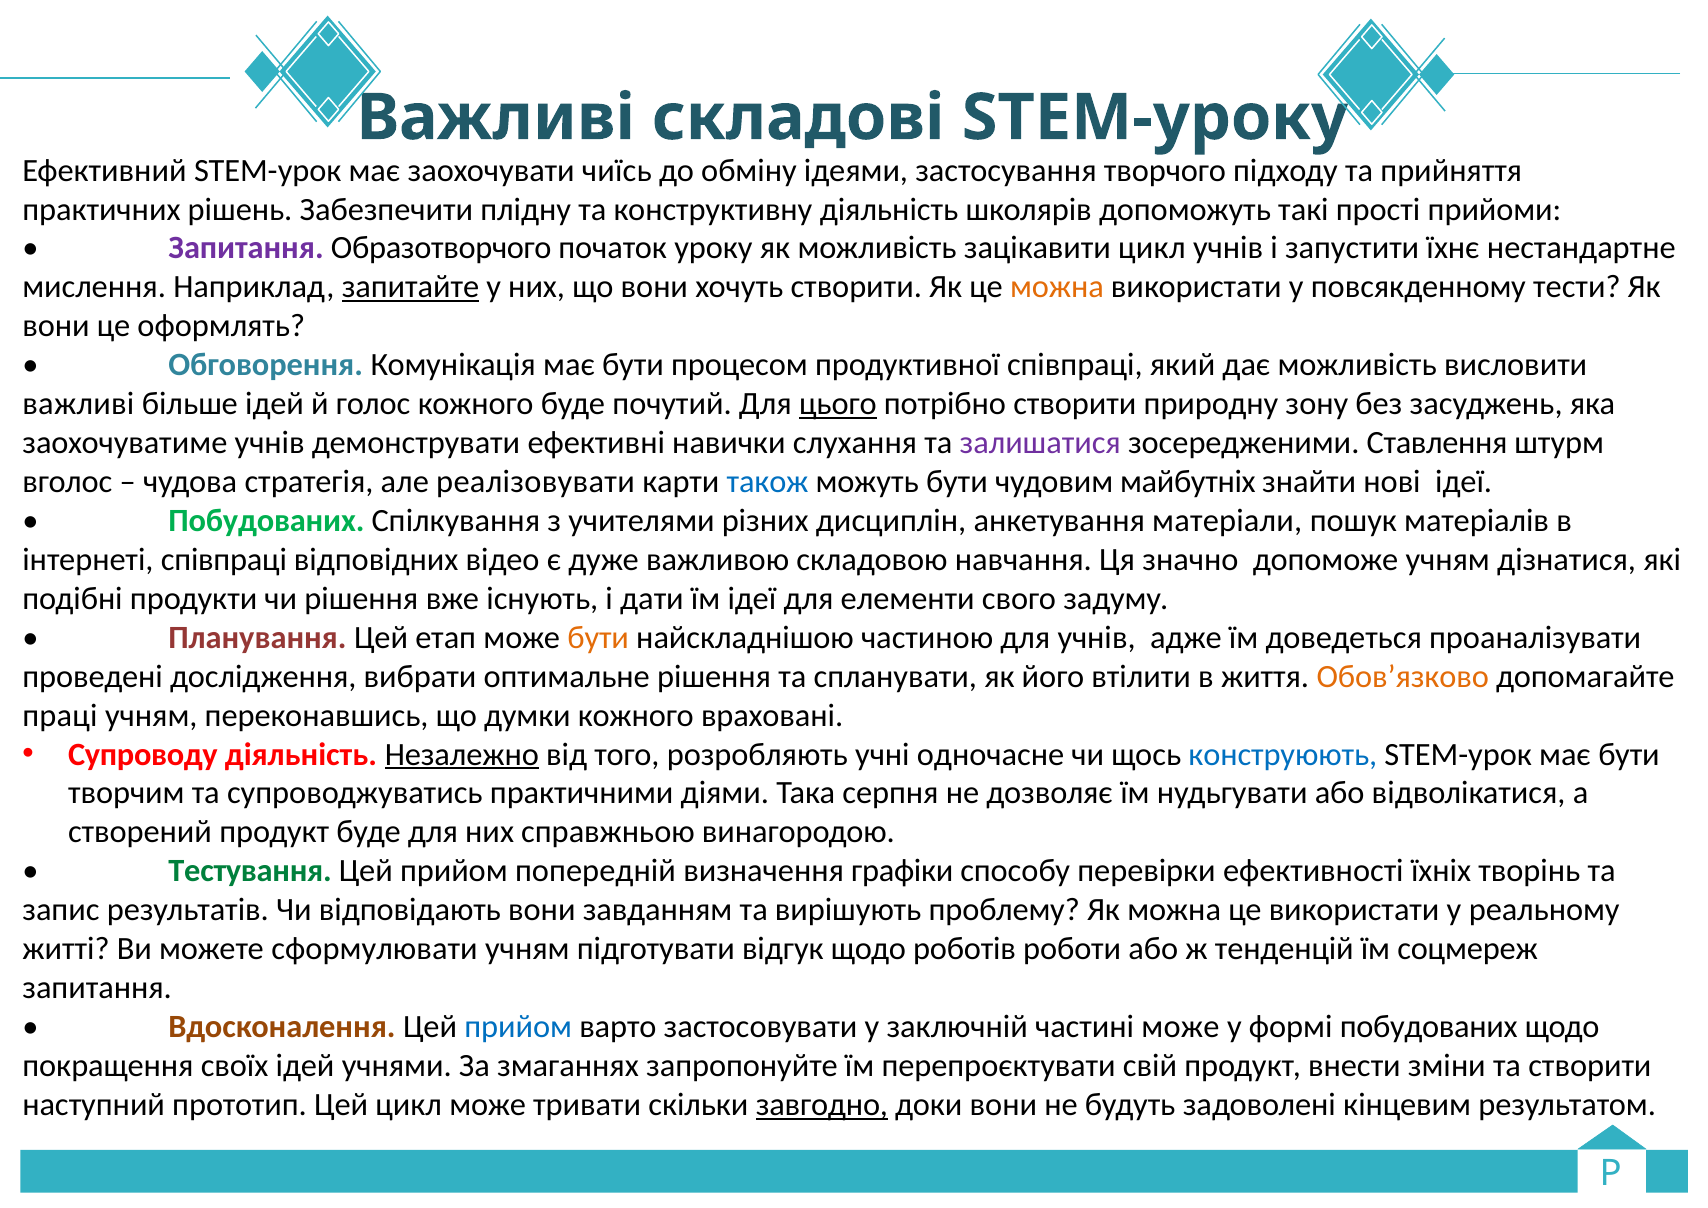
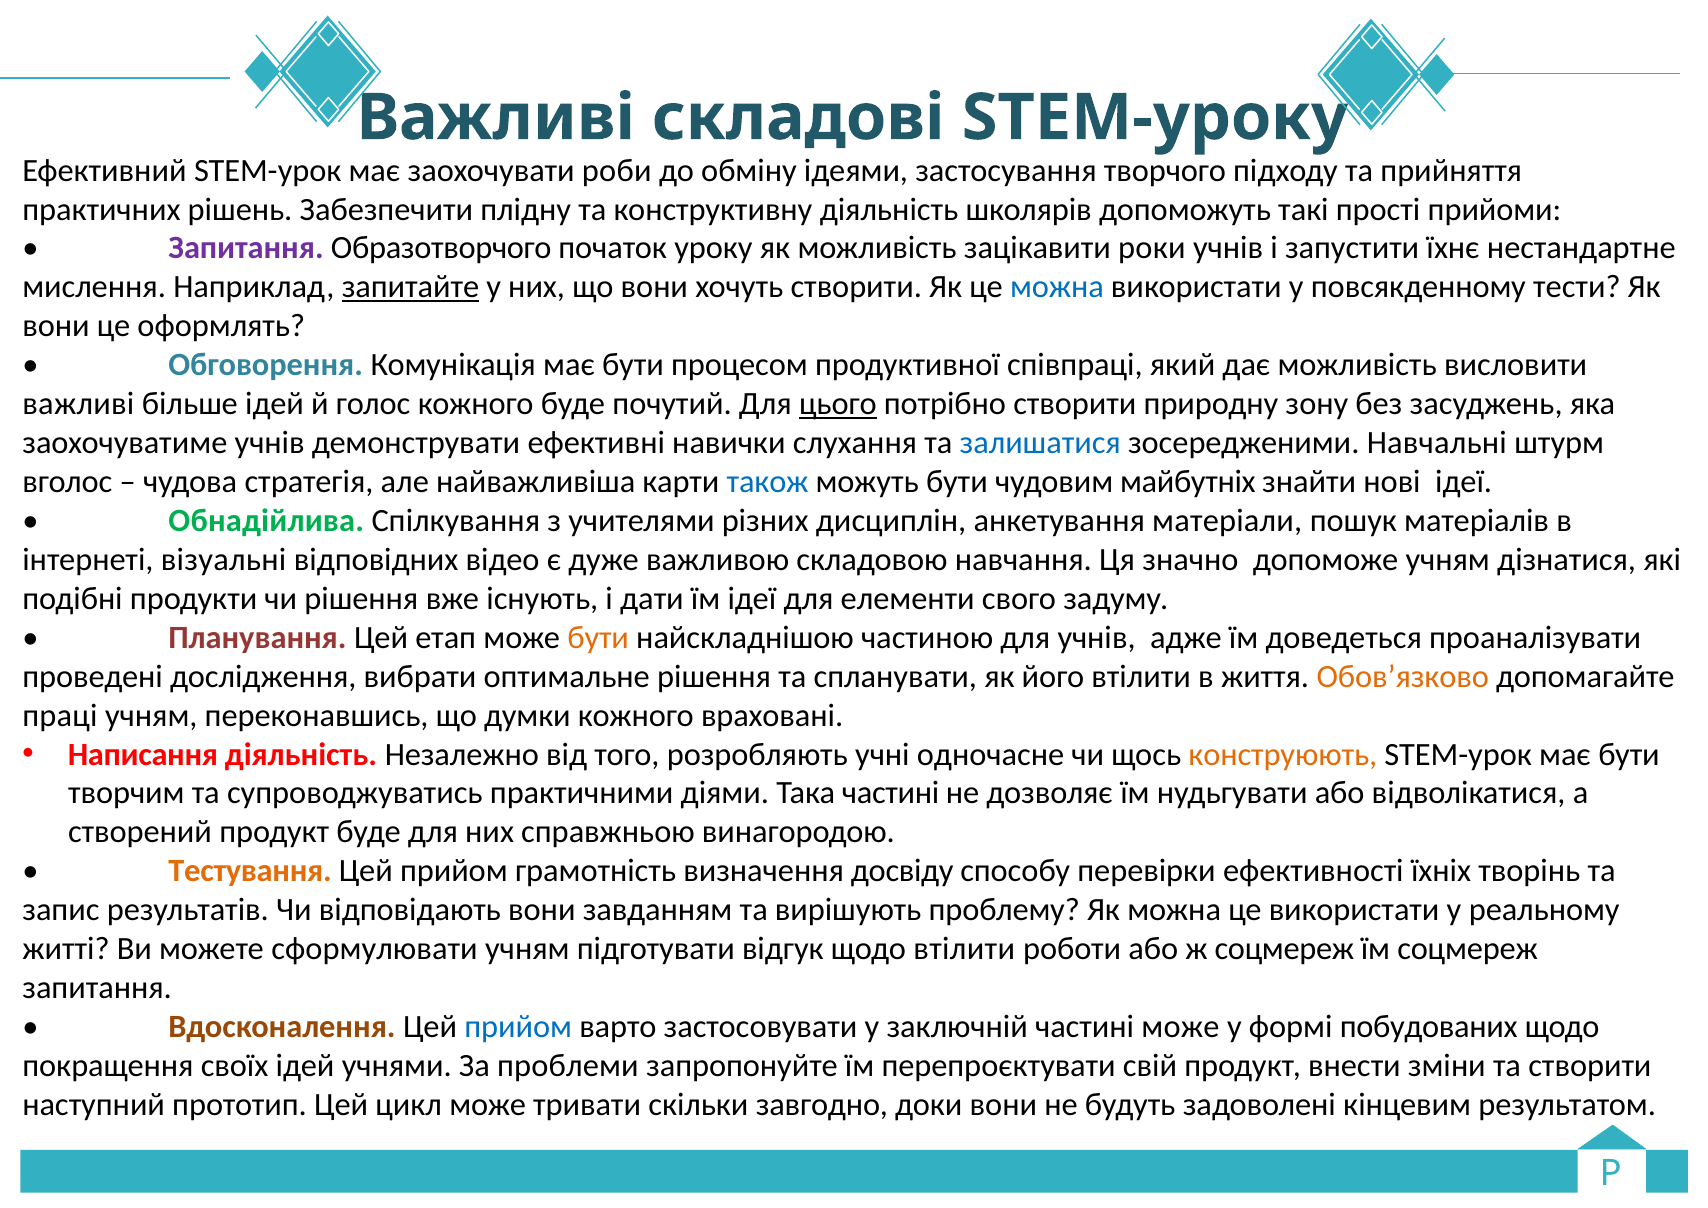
чиїсь: чиїсь -> роби
зацікавити цикл: цикл -> роки
можна at (1057, 287) colour: orange -> blue
залишатися colour: purple -> blue
Ставлення: Ставлення -> Навчальні
реалізовувати: реалізовувати -> найважливіша
Побудованих at (266, 521): Побудованих -> Обнадійлива
інтернеті співпраці: співпраці -> візуальні
Супроводу: Супроводу -> Написання
Незалежно underline: present -> none
конструюють colour: blue -> orange
Така серпня: серпня -> частині
Тестування colour: green -> orange
попередній: попередній -> грамотність
графіки: графіки -> досвіду
щодо роботів: роботів -> втілити
ж тенденцій: тенденцій -> соцмереж
змаганнях: змаганнях -> проблеми
завгодно underline: present -> none
